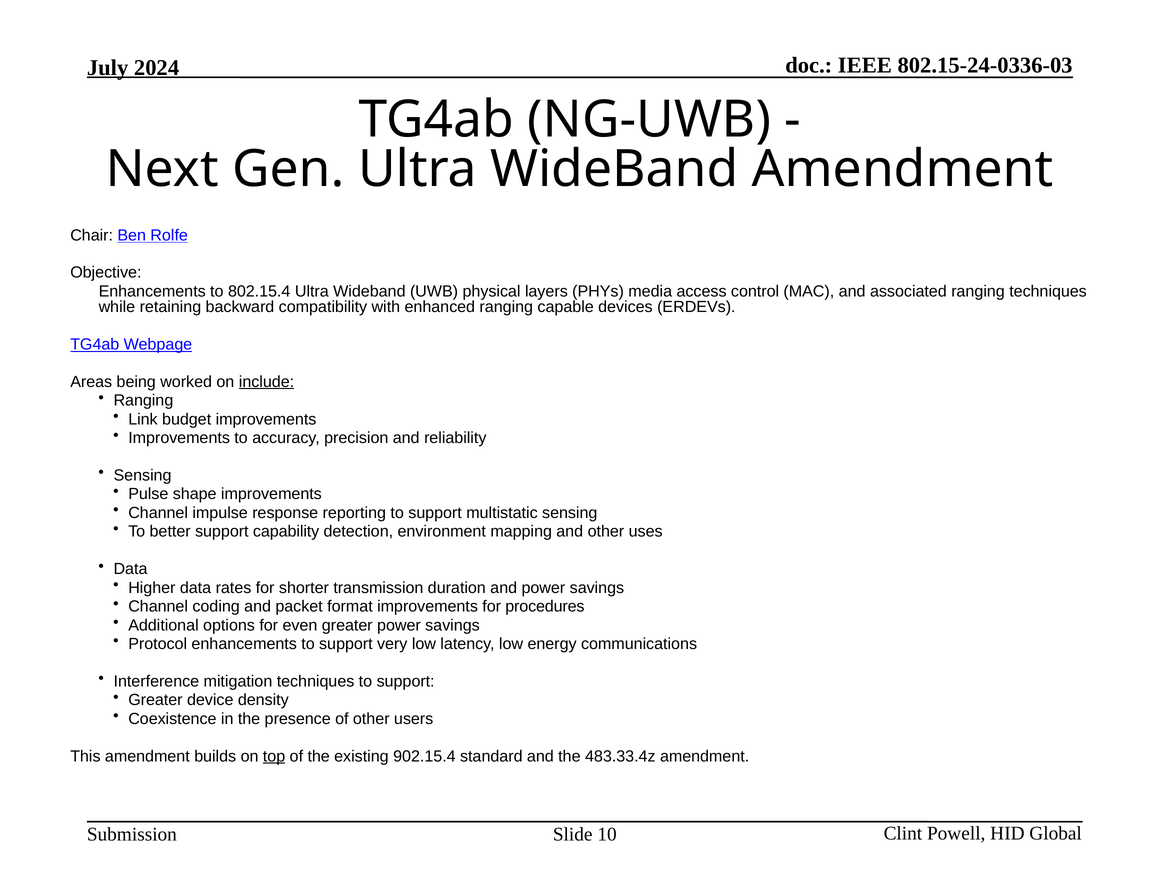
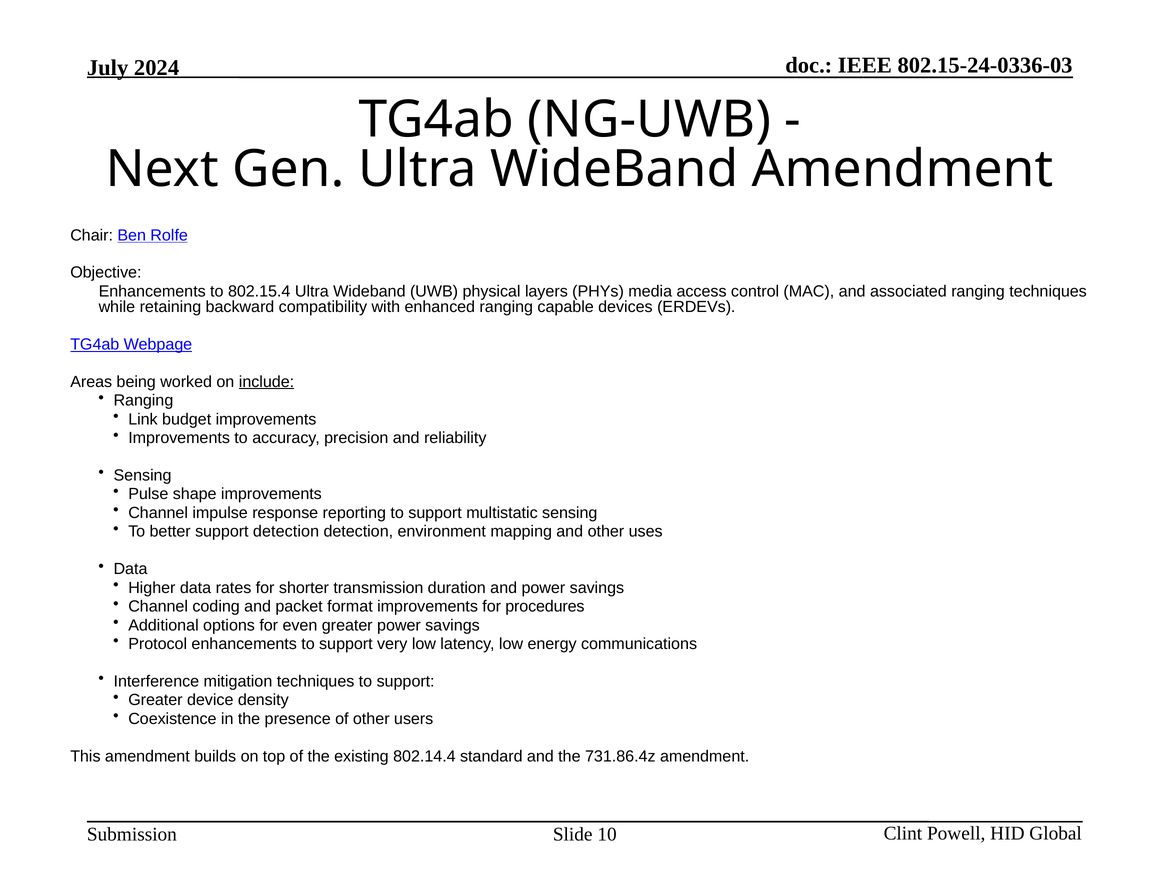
support capability: capability -> detection
top underline: present -> none
902.15.4: 902.15.4 -> 802.14.4
483.33.4z: 483.33.4z -> 731.86.4z
